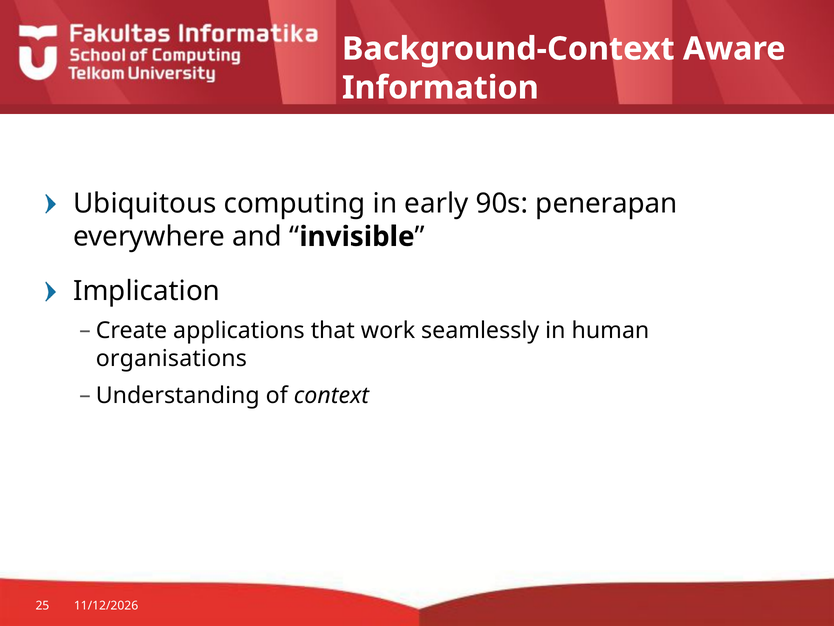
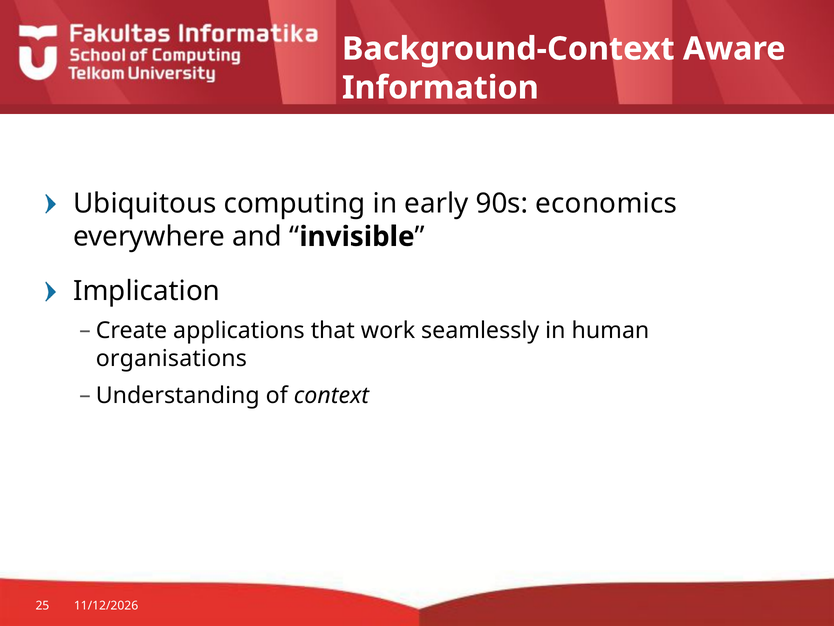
penerapan: penerapan -> economics
